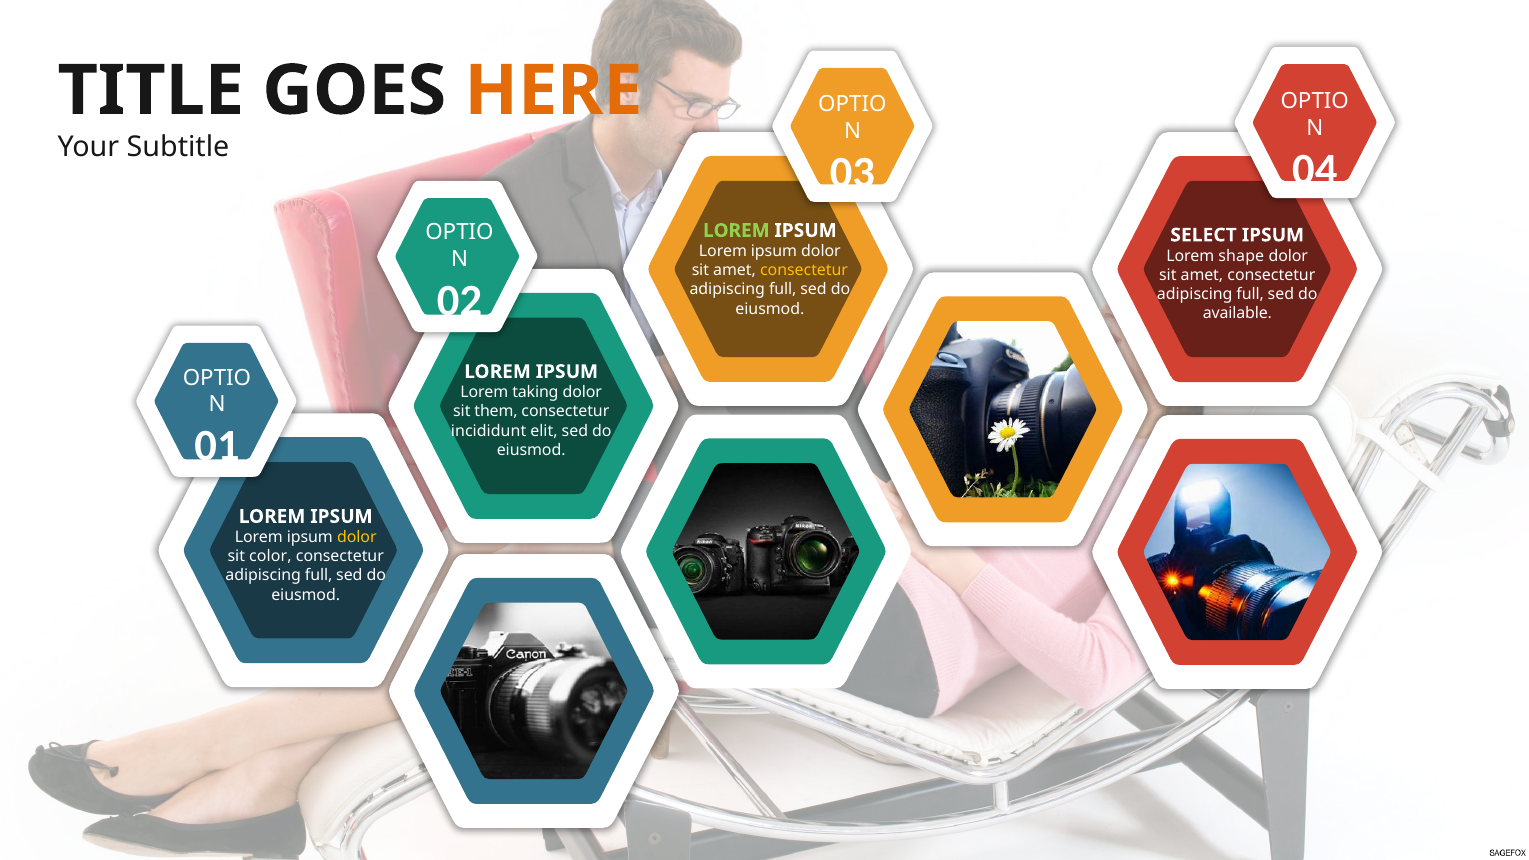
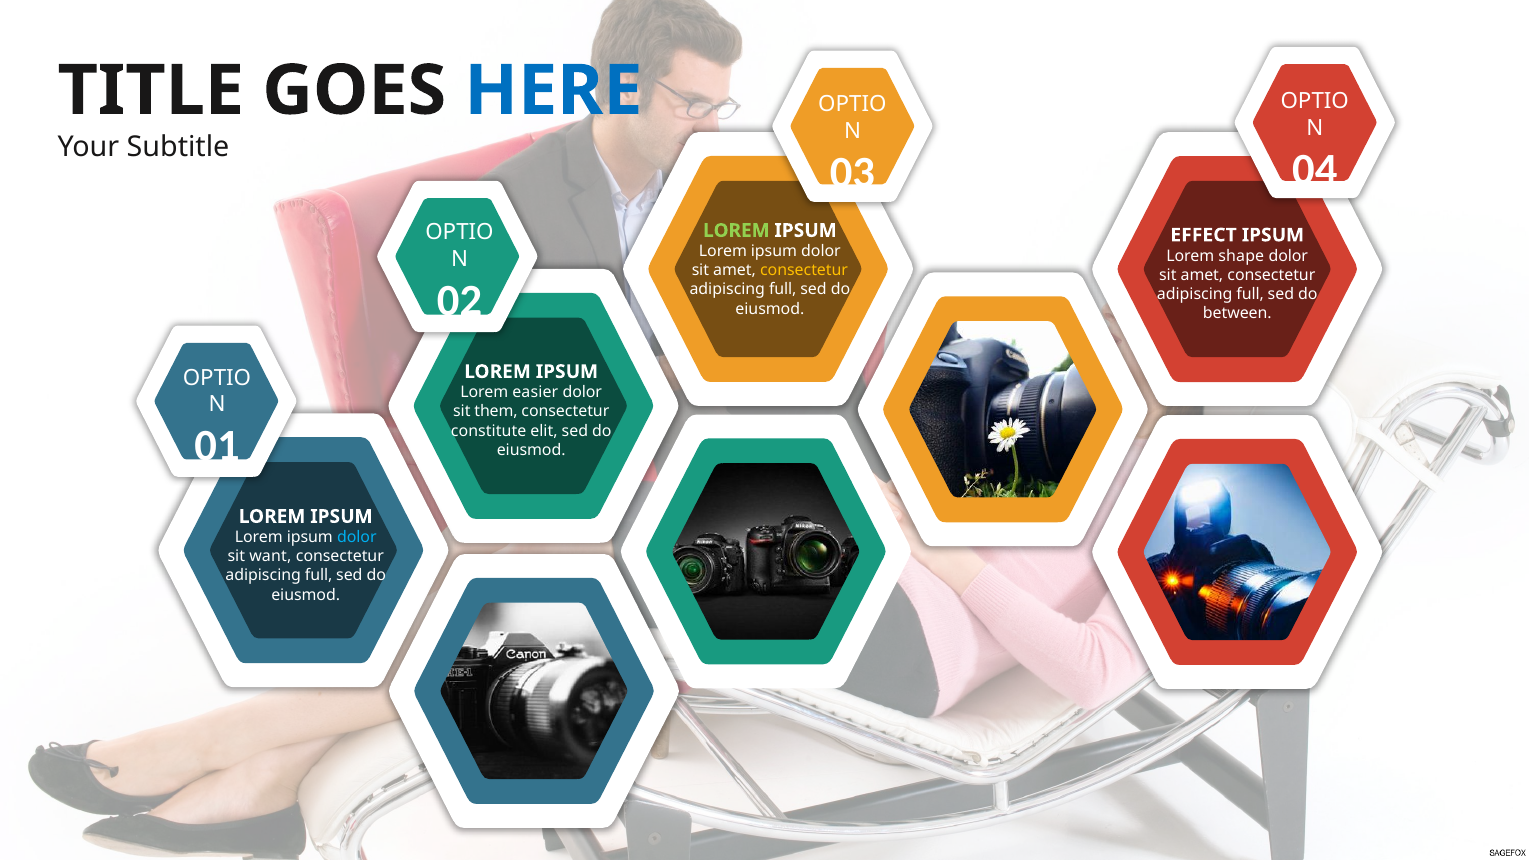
HERE colour: orange -> blue
SELECT: SELECT -> EFFECT
available: available -> between
taking: taking -> easier
incididunt: incididunt -> constitute
dolor at (357, 537) colour: yellow -> light blue
color: color -> want
